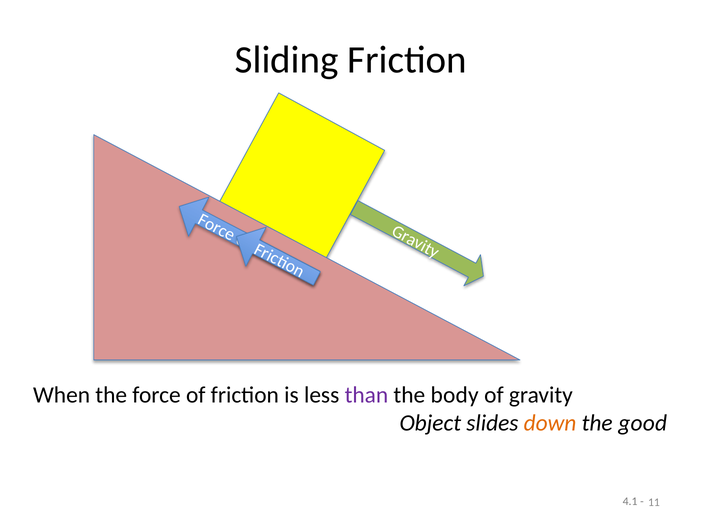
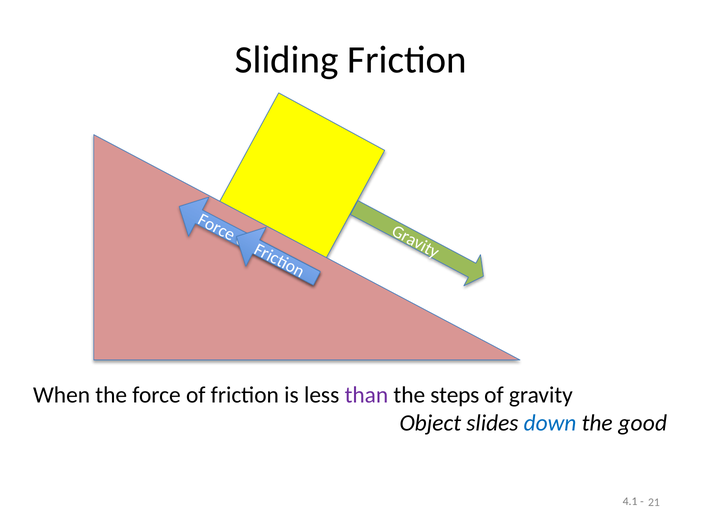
body: body -> steps
down colour: orange -> blue
11: 11 -> 21
